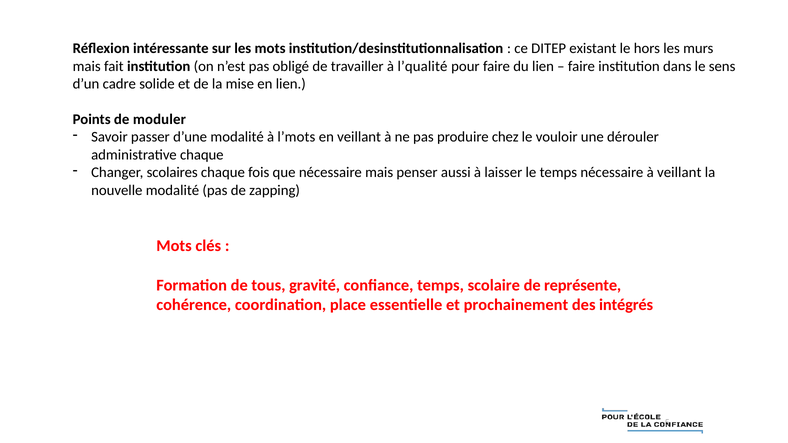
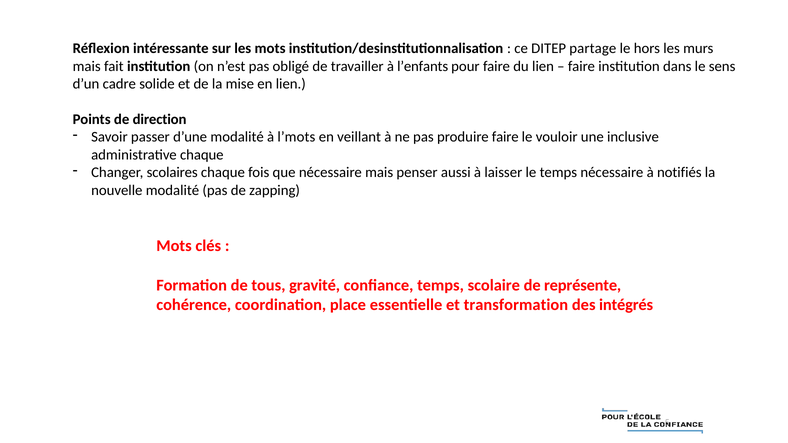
existant: existant -> partage
l’qualité: l’qualité -> l’enfants
moduler: moduler -> direction
produire chez: chez -> faire
dérouler: dérouler -> inclusive
à veillant: veillant -> notifiés
prochainement: prochainement -> transformation
